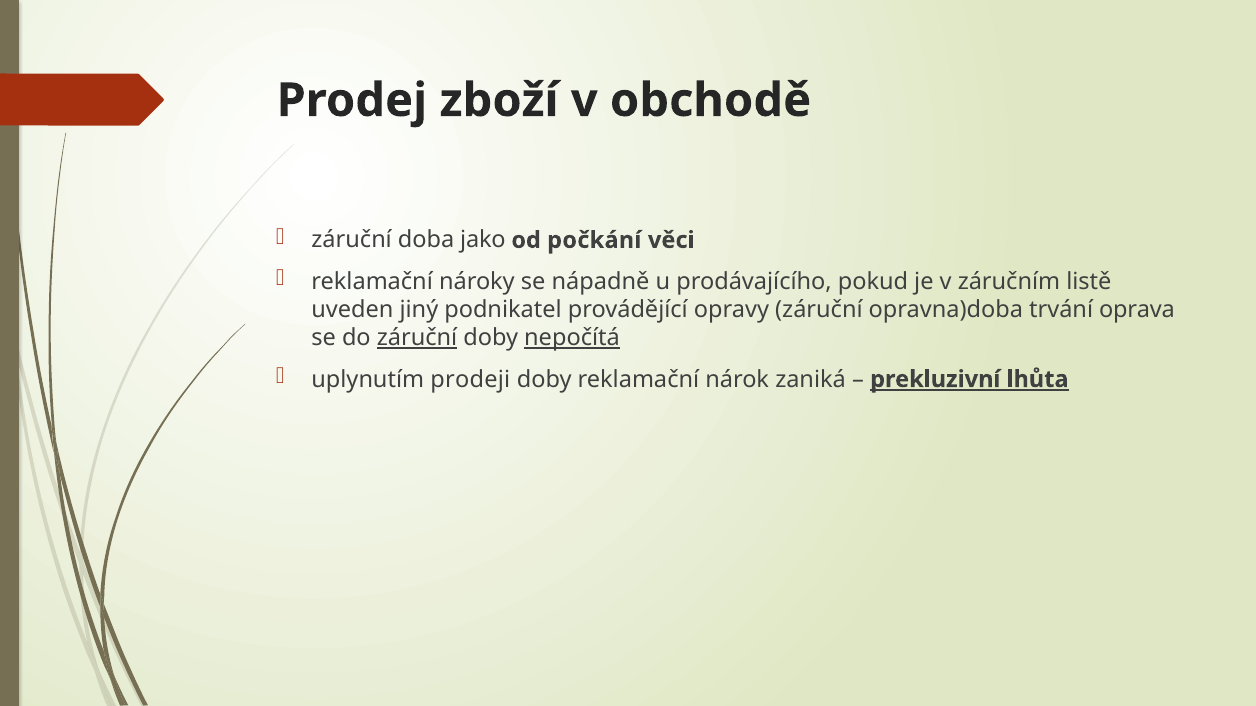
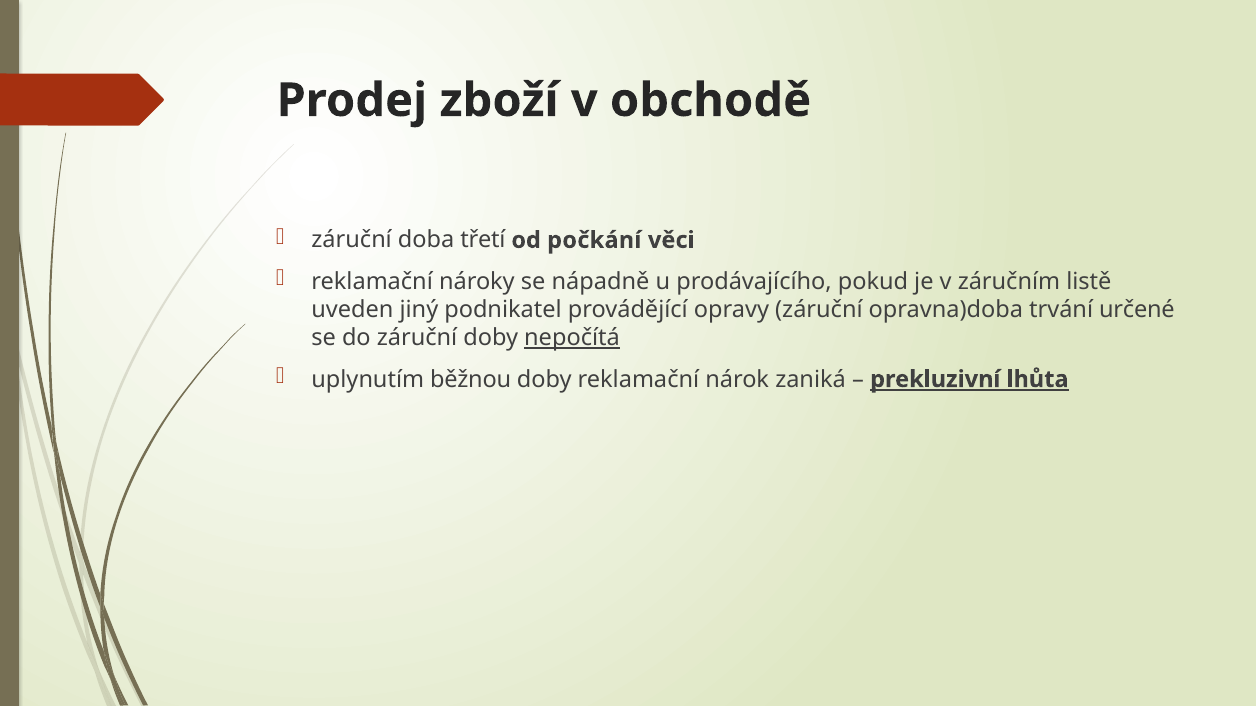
jako: jako -> třetí
oprava: oprava -> určené
záruční at (417, 338) underline: present -> none
prodeji: prodeji -> běžnou
